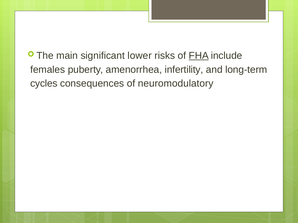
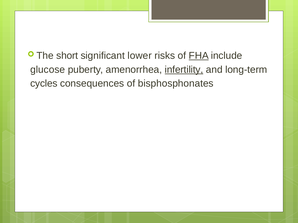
main: main -> short
females: females -> glucose
infertility underline: none -> present
neuromodulatory: neuromodulatory -> bisphosphonates
